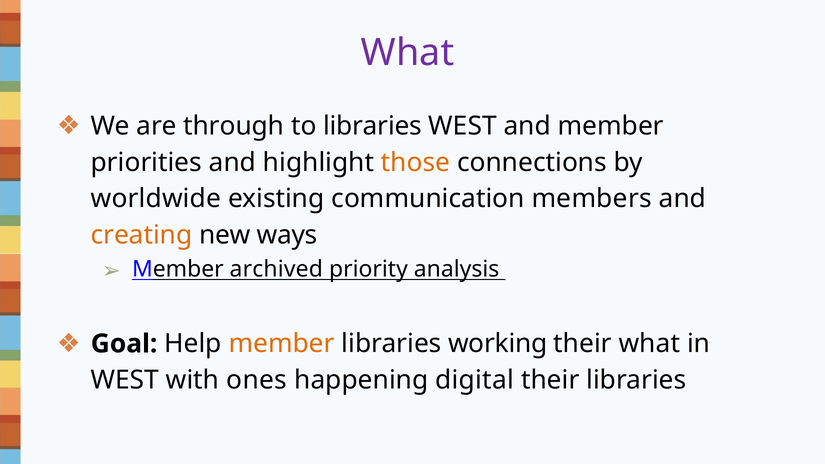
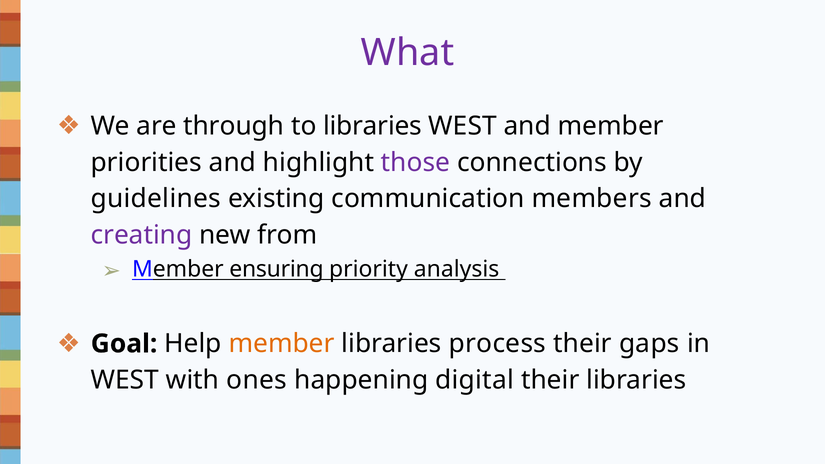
those colour: orange -> purple
worldwide: worldwide -> guidelines
creating colour: orange -> purple
ways: ways -> from
archived: archived -> ensuring
working: working -> process
their what: what -> gaps
